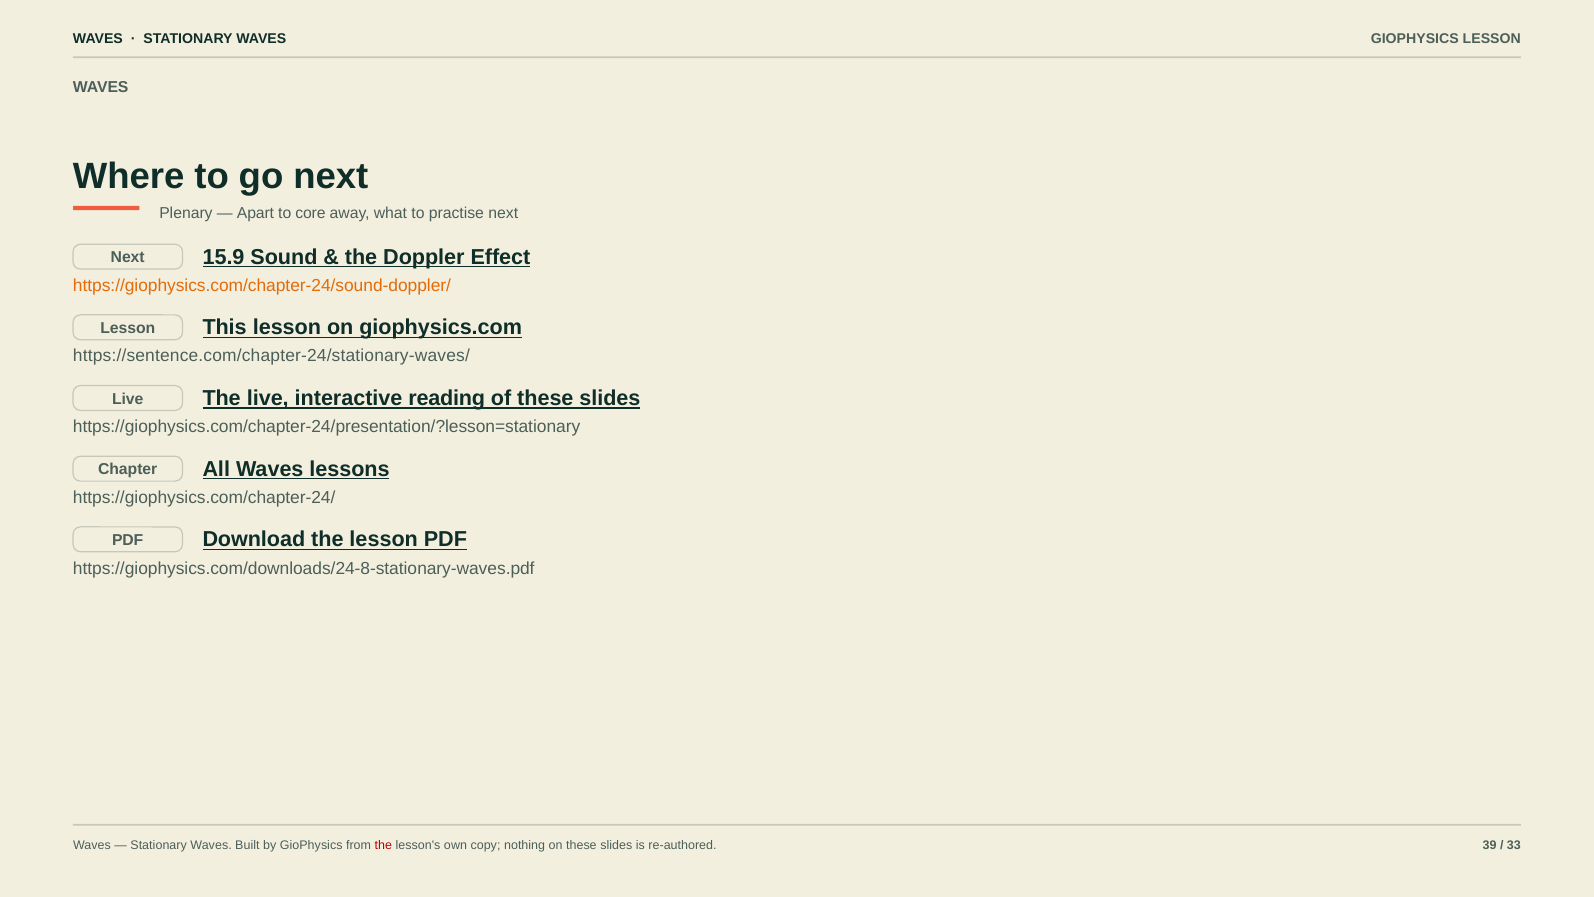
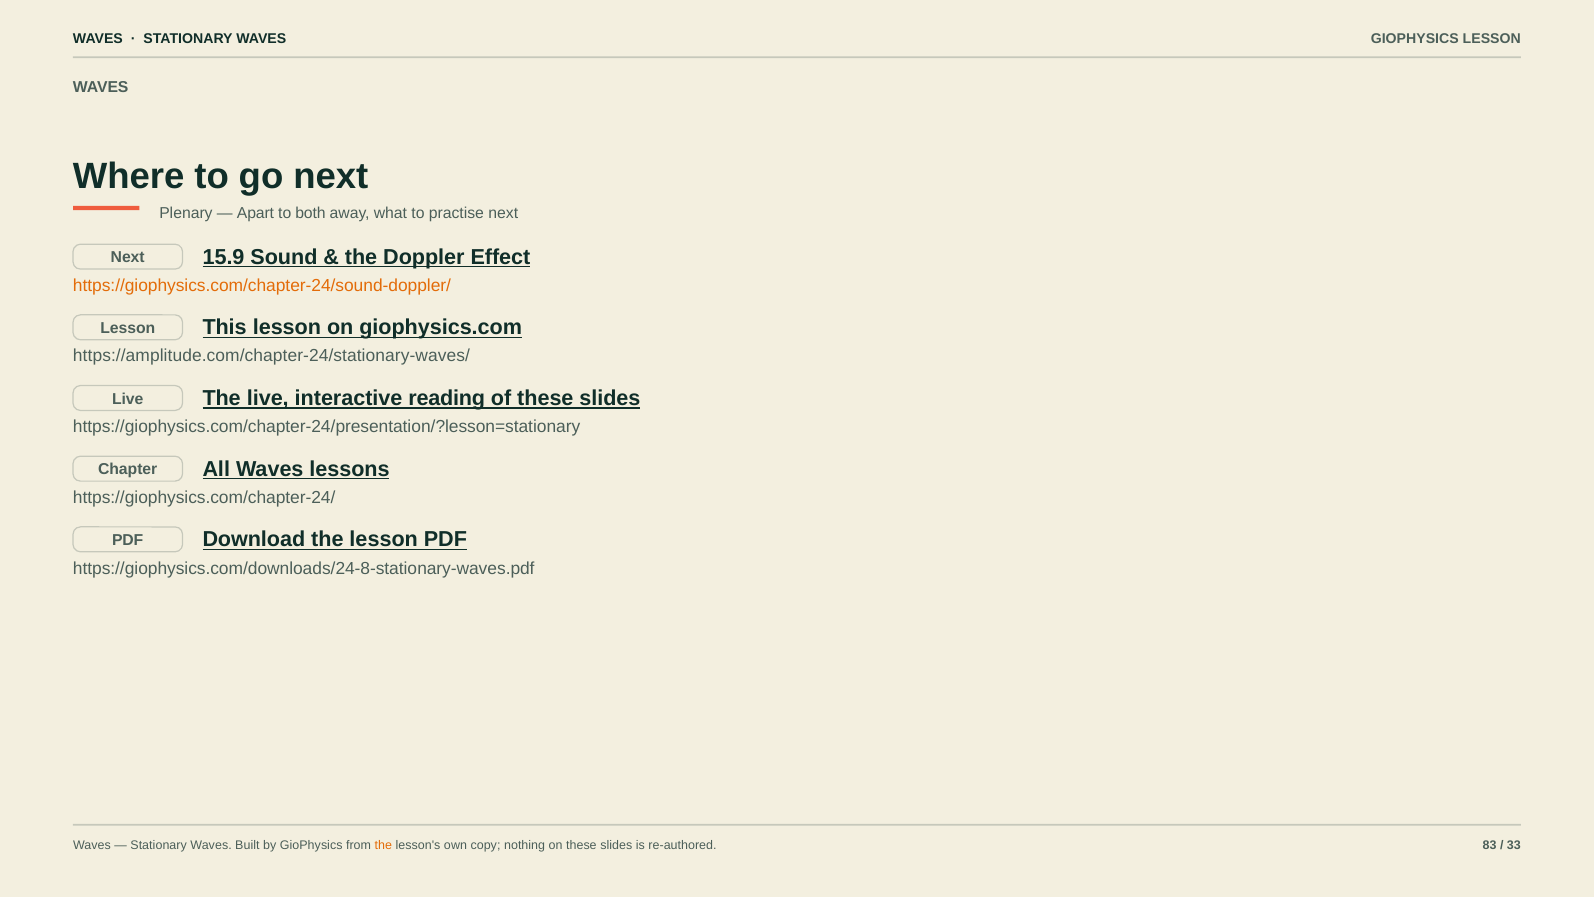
core: core -> both
https://sentence.com/chapter-24/stationary-waves/: https://sentence.com/chapter-24/stationary-waves/ -> https://amplitude.com/chapter-24/stationary-waves/
the at (383, 845) colour: red -> orange
39: 39 -> 83
